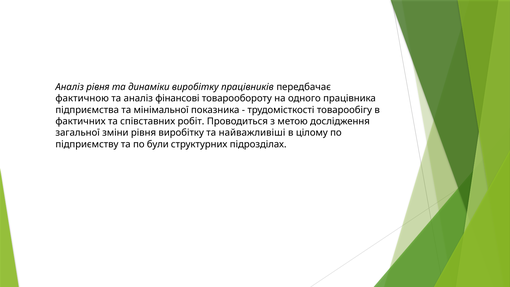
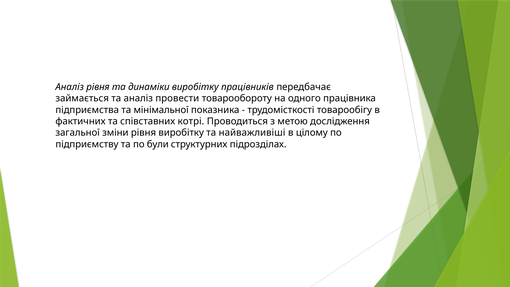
фактичною: фактичною -> займається
фінансові: фінансові -> провести
робіт: робіт -> котрі
